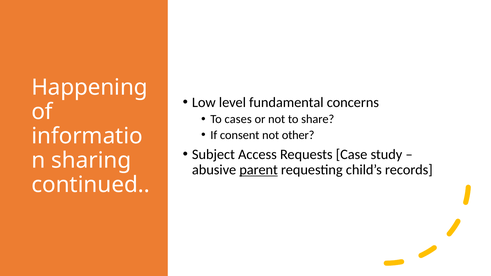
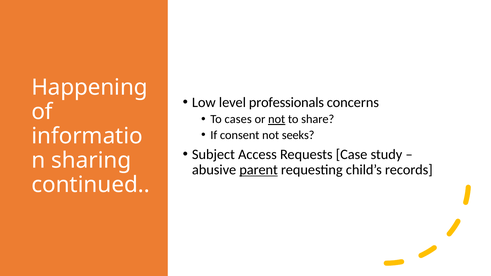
fundamental: fundamental -> professionals
not at (277, 119) underline: none -> present
other: other -> seeks
